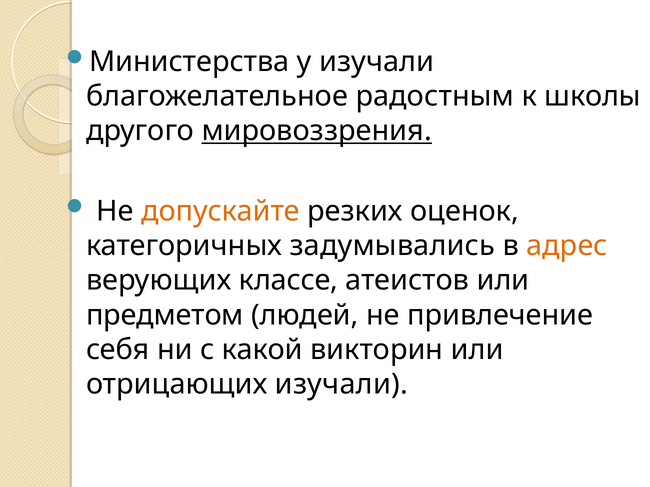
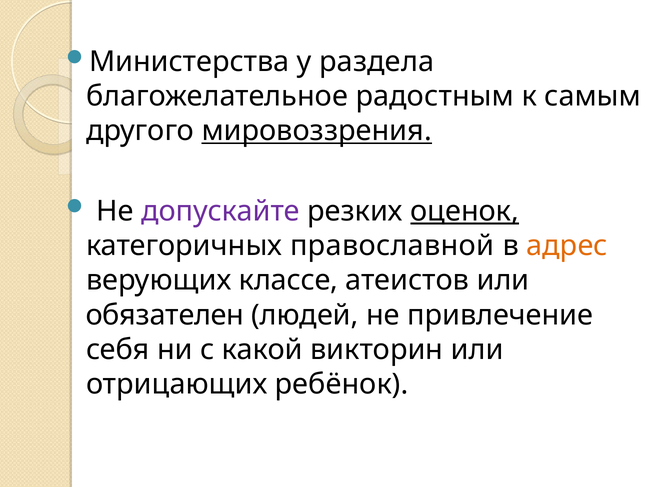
у изучали: изучали -> раздела
школы: школы -> самым
допускайте colour: orange -> purple
оценок underline: none -> present
задумывались: задумывались -> православной
предметом: предметом -> обязателен
отрицающих изучали: изучали -> ребёнок
